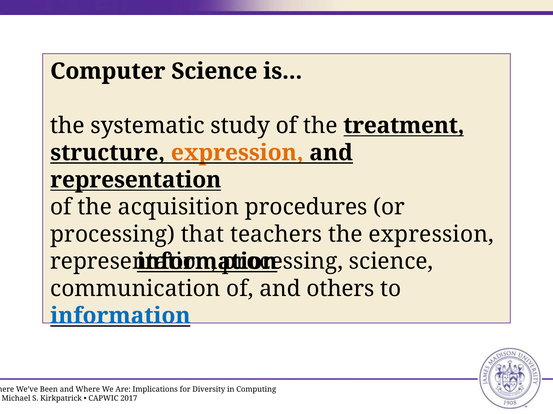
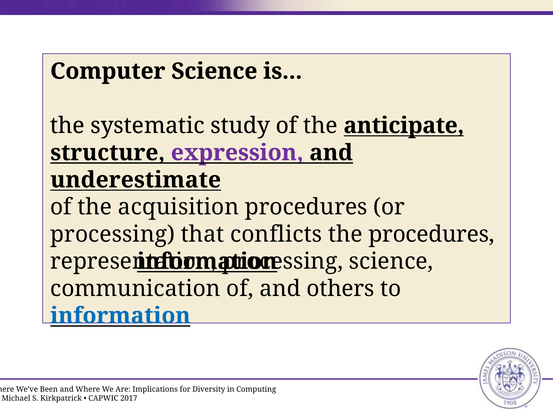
treatment: treatment -> anticipate
expression at (237, 153) colour: orange -> purple
representation at (136, 180): representation -> underestimate
teachers: teachers -> conflicts
the expression: expression -> procedures
